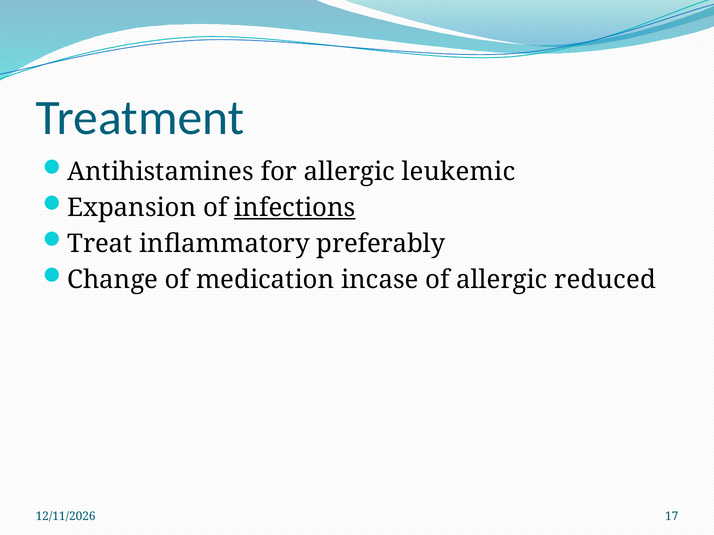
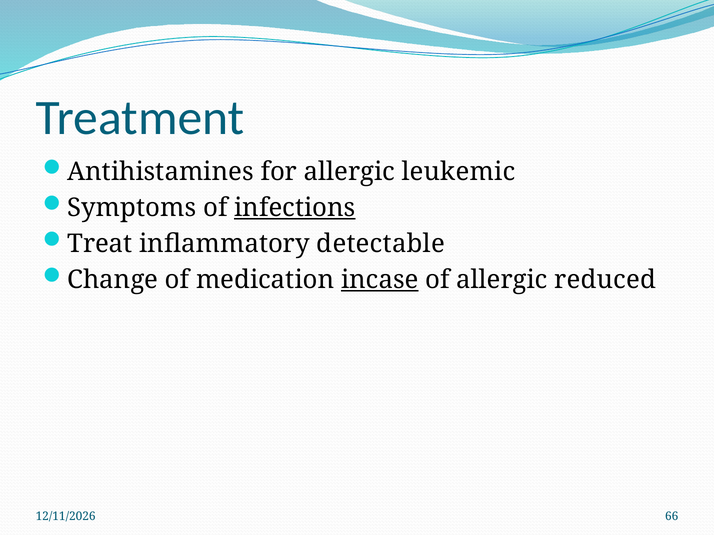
Expansion: Expansion -> Symptoms
preferably: preferably -> detectable
incase underline: none -> present
17: 17 -> 66
